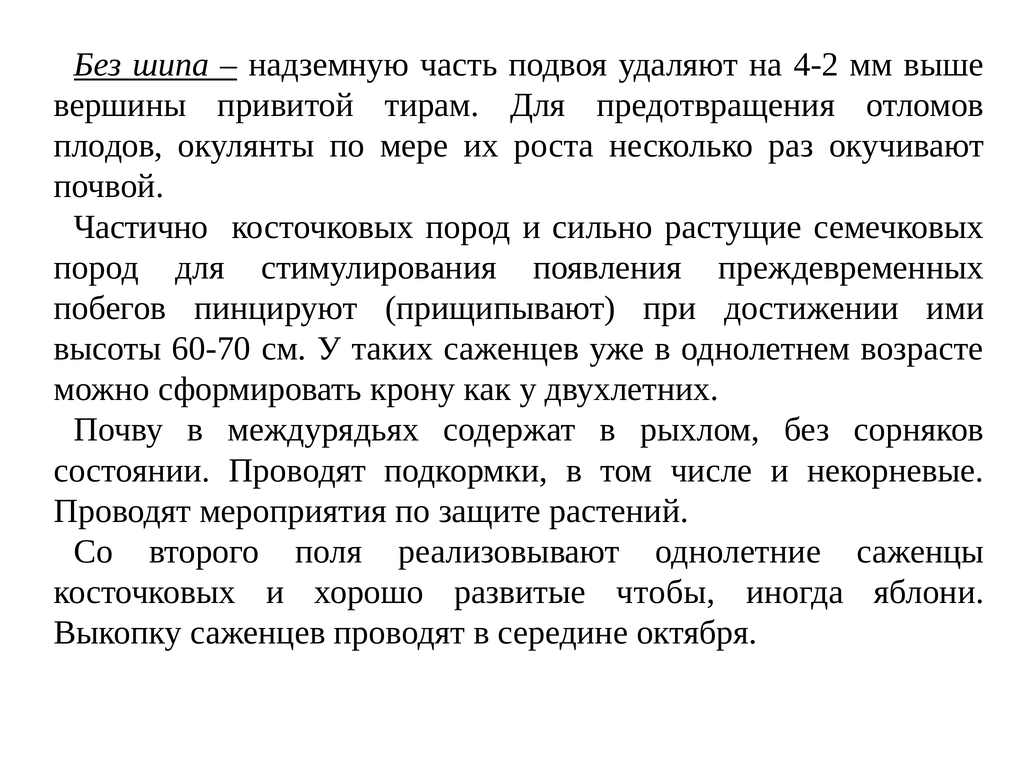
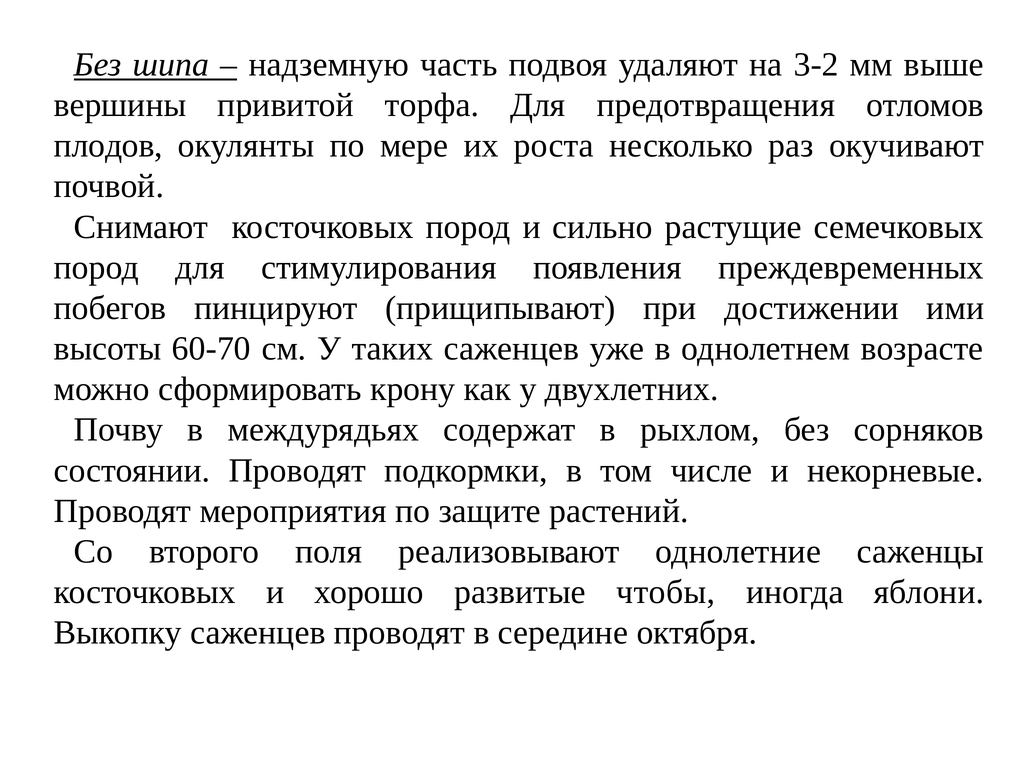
4-2: 4-2 -> 3-2
тирам: тирам -> торфа
Частично: Частично -> Снимают
